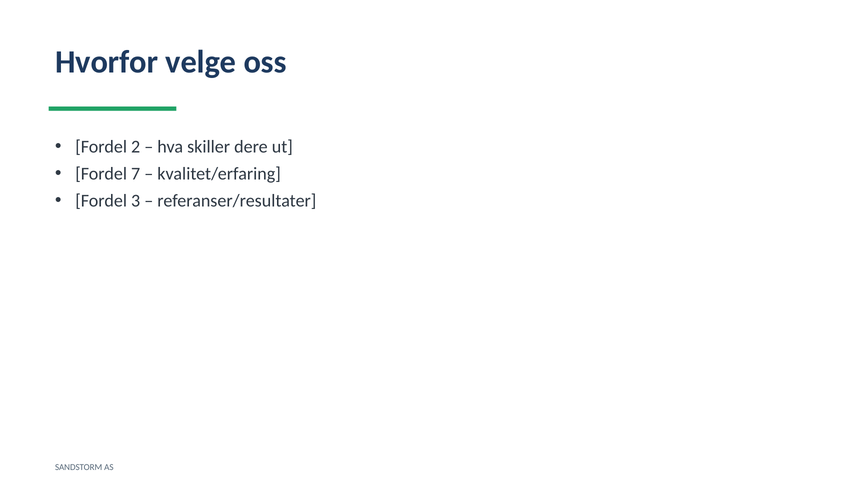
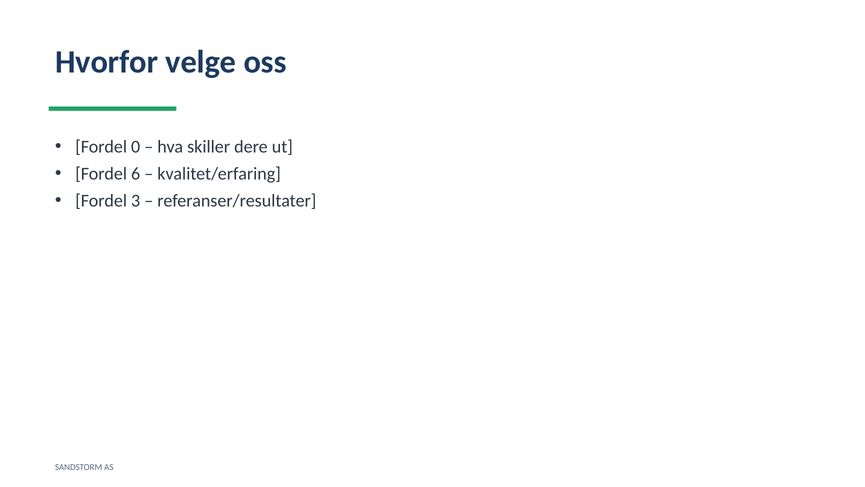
2: 2 -> 0
7: 7 -> 6
